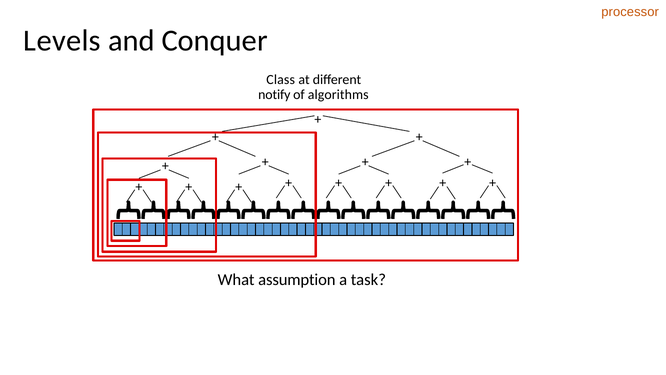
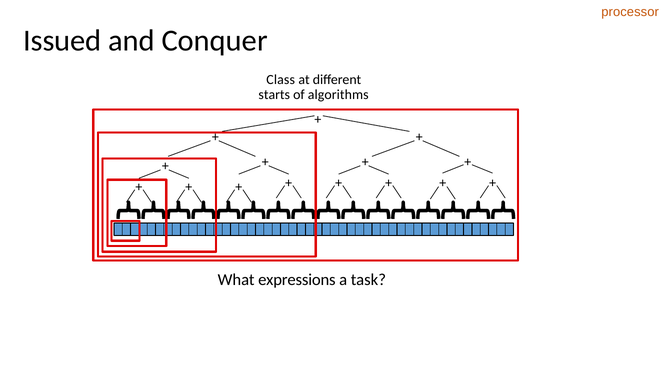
Levels: Levels -> Issued
notify: notify -> starts
assumption: assumption -> expressions
